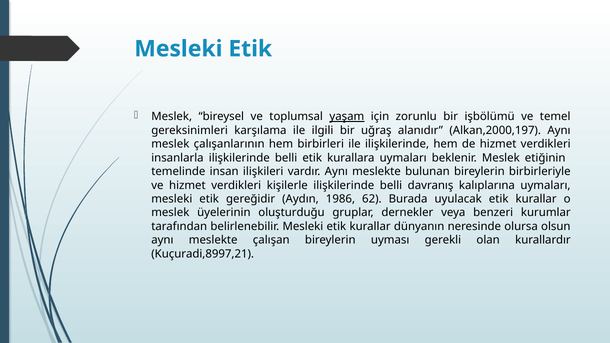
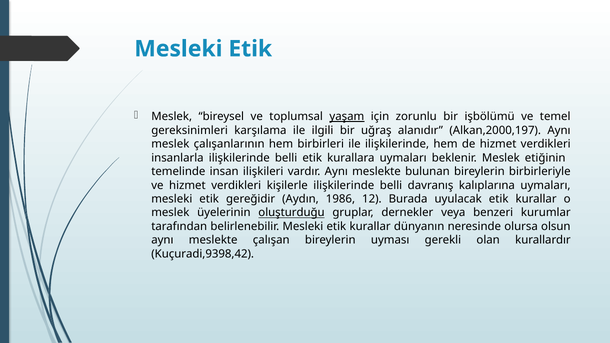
62: 62 -> 12
oluşturduğu underline: none -> present
Kuçuradi,8997,21: Kuçuradi,8997,21 -> Kuçuradi,9398,42
